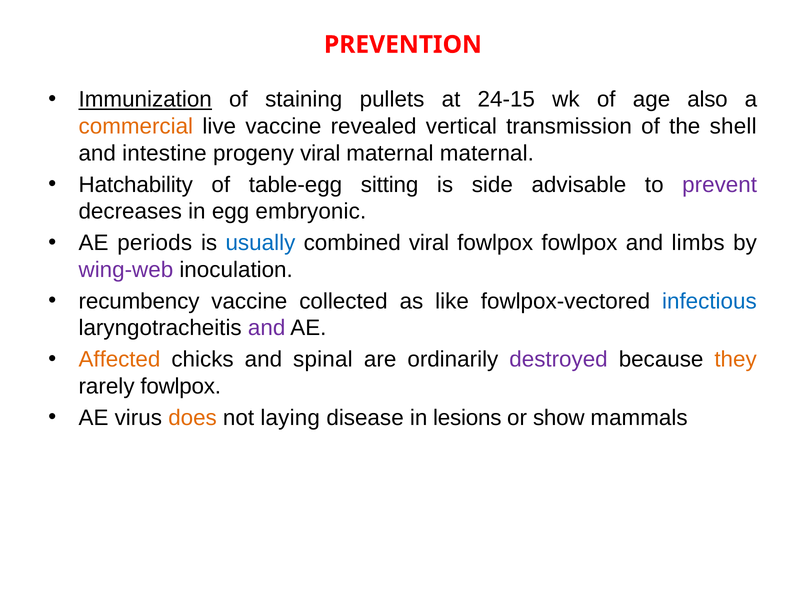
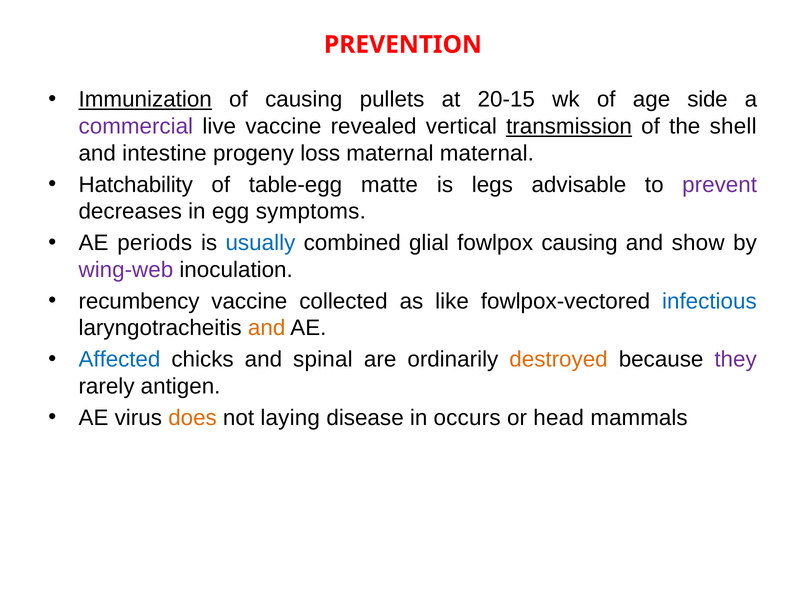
of staining: staining -> causing
24-15: 24-15 -> 20-15
also: also -> side
commercial colour: orange -> purple
transmission underline: none -> present
progeny viral: viral -> loss
sitting: sitting -> matte
side: side -> legs
embryonic: embryonic -> symptoms
combined viral: viral -> glial
fowlpox fowlpox: fowlpox -> causing
limbs: limbs -> show
and at (267, 328) colour: purple -> orange
Affected colour: orange -> blue
destroyed colour: purple -> orange
they colour: orange -> purple
rarely fowlpox: fowlpox -> antigen
lesions: lesions -> occurs
show: show -> head
